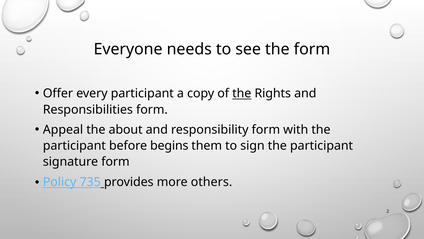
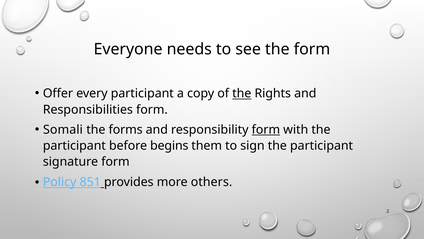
Appeal: Appeal -> Somali
about: about -> forms
form at (266, 129) underline: none -> present
735: 735 -> 851
